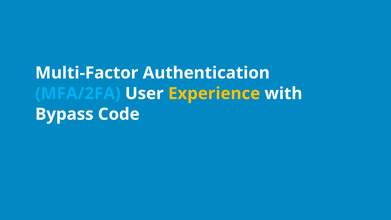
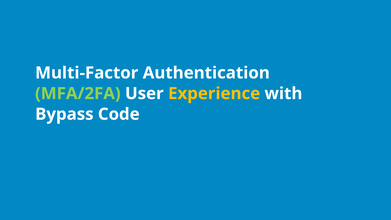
MFA/2FA colour: light blue -> light green
